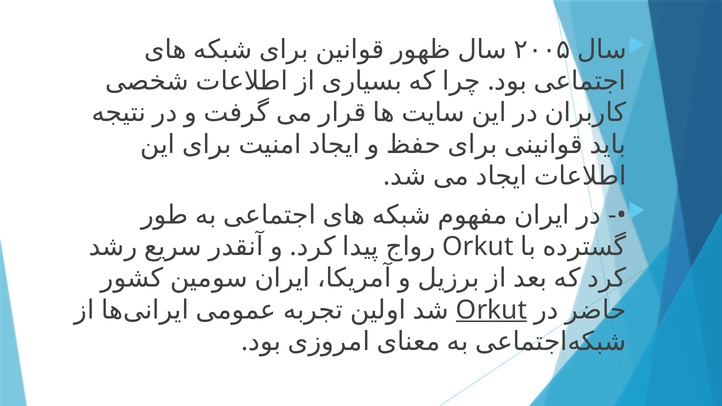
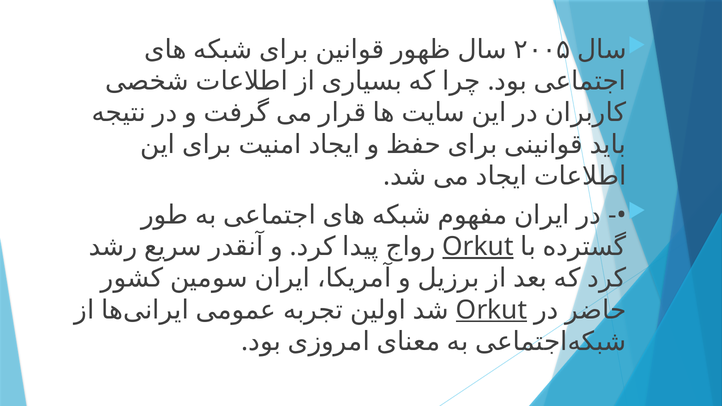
Orkut at (478, 247) underline: none -> present
